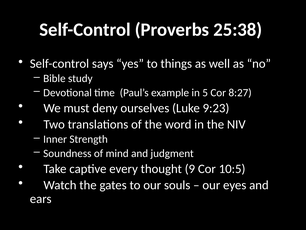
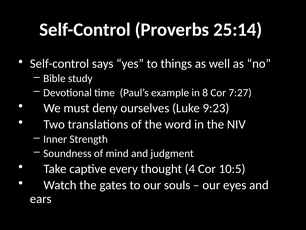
25:38: 25:38 -> 25:14
5: 5 -> 8
8:27: 8:27 -> 7:27
9: 9 -> 4
